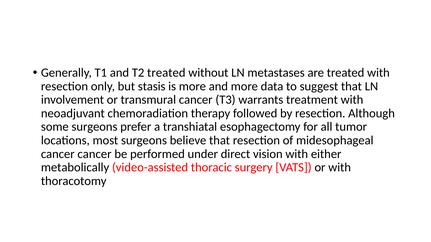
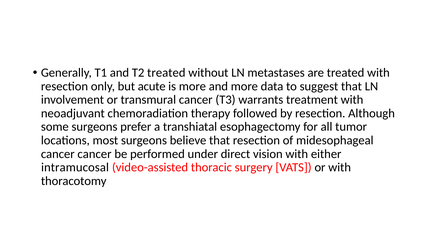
stasis: stasis -> acute
metabolically: metabolically -> intramucosal
